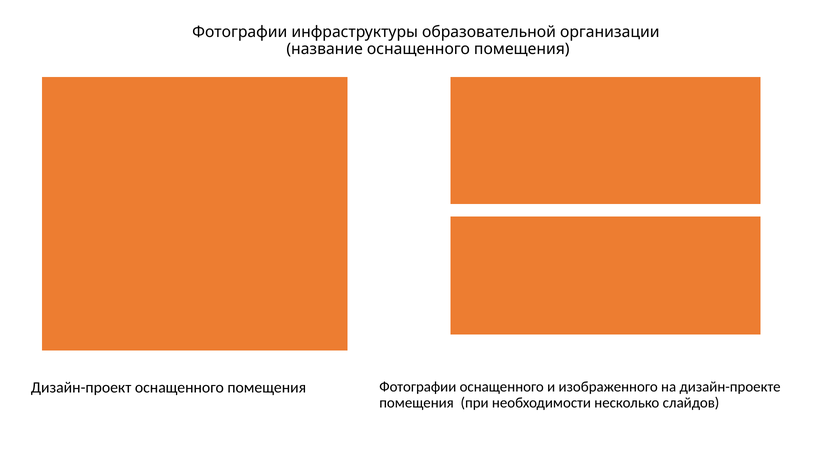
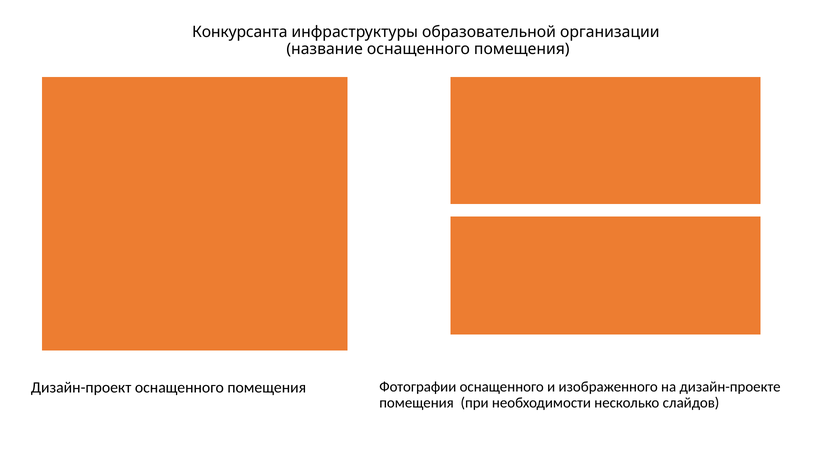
Фотографии at (240, 32): Фотографии -> Конкурсанта
